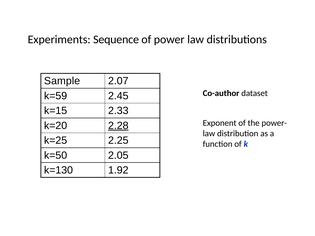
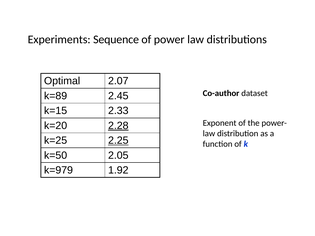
Sample: Sample -> Optimal
k=59: k=59 -> k=89
2.25 underline: none -> present
k=130: k=130 -> k=979
